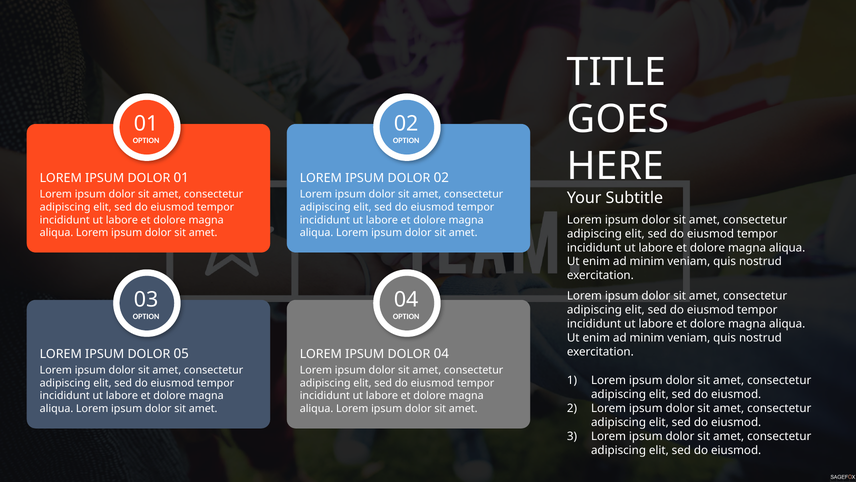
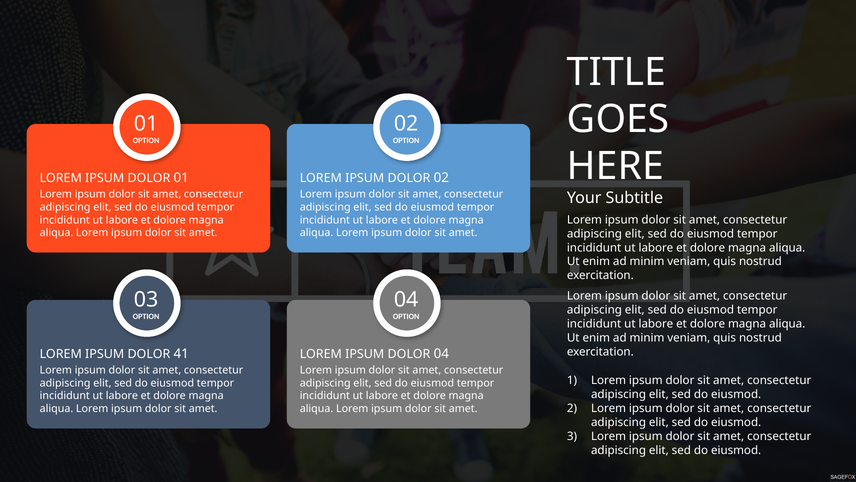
05: 05 -> 41
